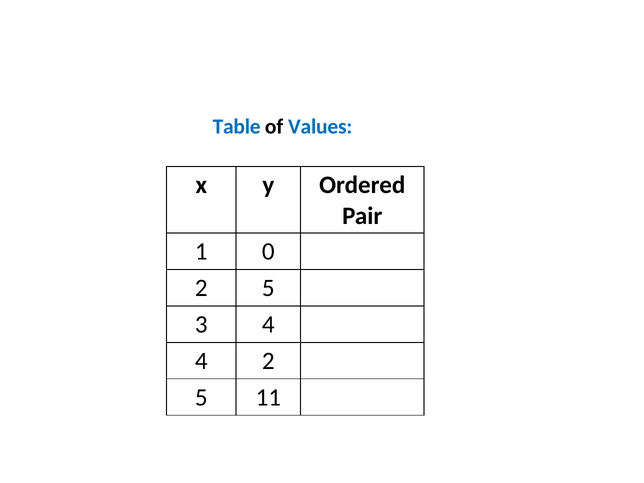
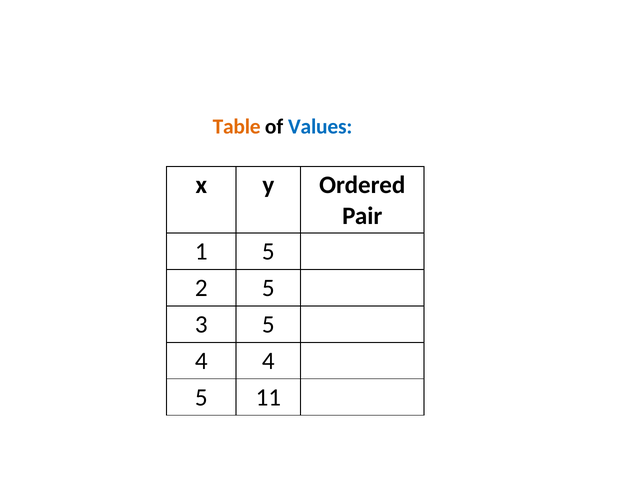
Table colour: blue -> orange
1 0: 0 -> 5
3 4: 4 -> 5
4 2: 2 -> 4
